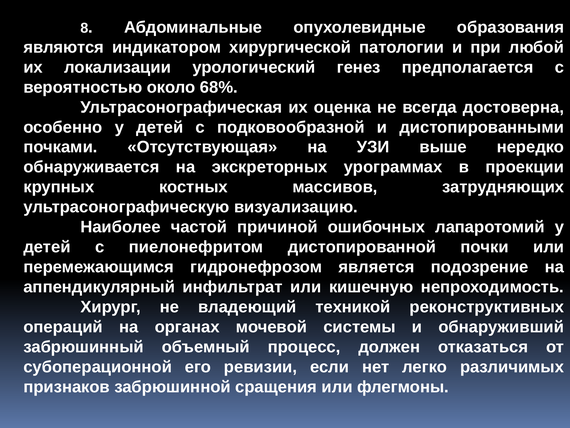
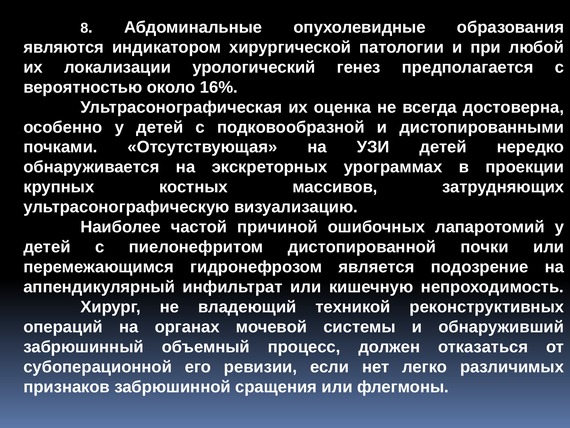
68%: 68% -> 16%
УЗИ выше: выше -> детей
